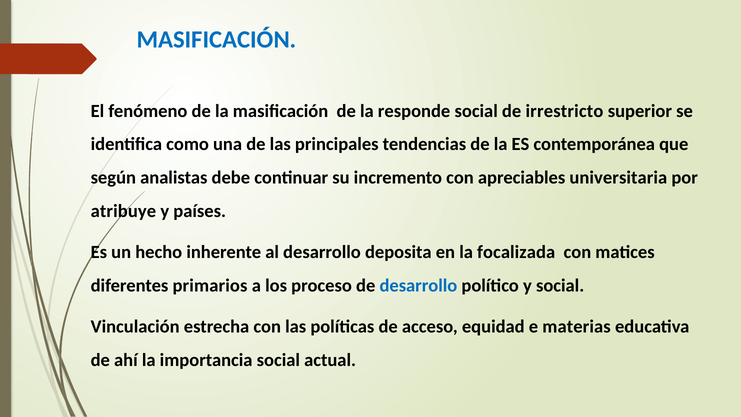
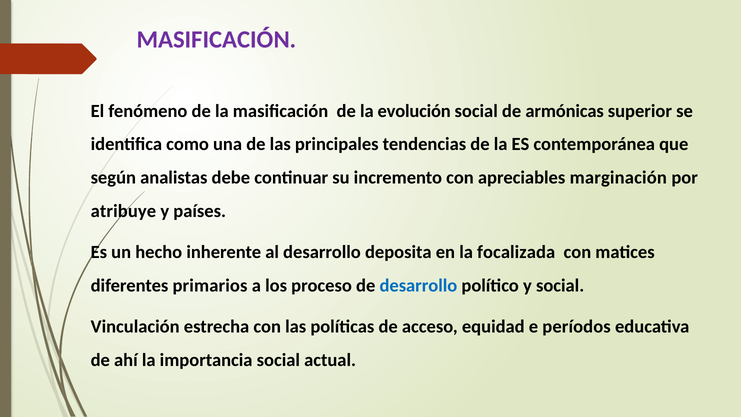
MASIFICACIÓN at (217, 40) colour: blue -> purple
responde: responde -> evolución
irrestricto: irrestricto -> armónicas
universitaria: universitaria -> marginación
materias: materias -> períodos
